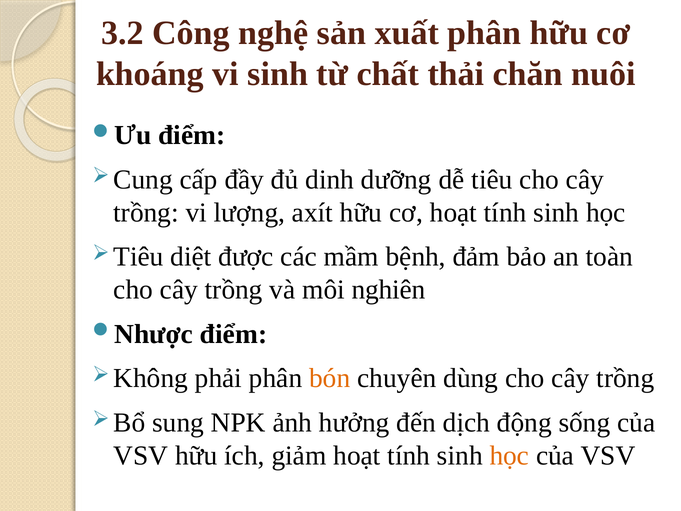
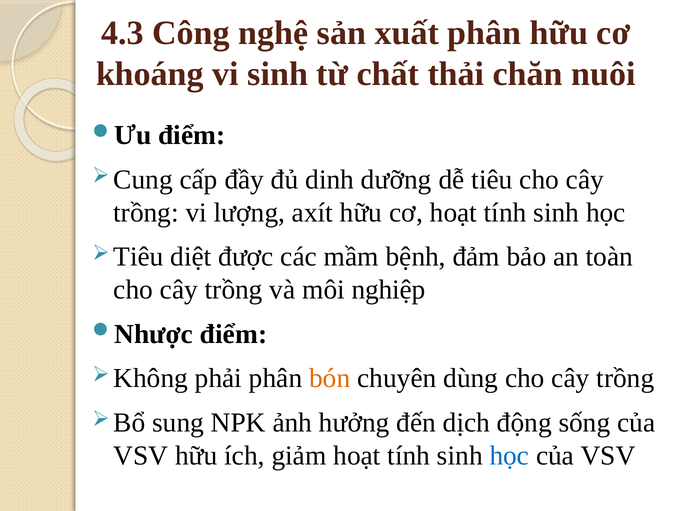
3.2: 3.2 -> 4.3
nghiên: nghiên -> nghiệp
học at (509, 455) colour: orange -> blue
